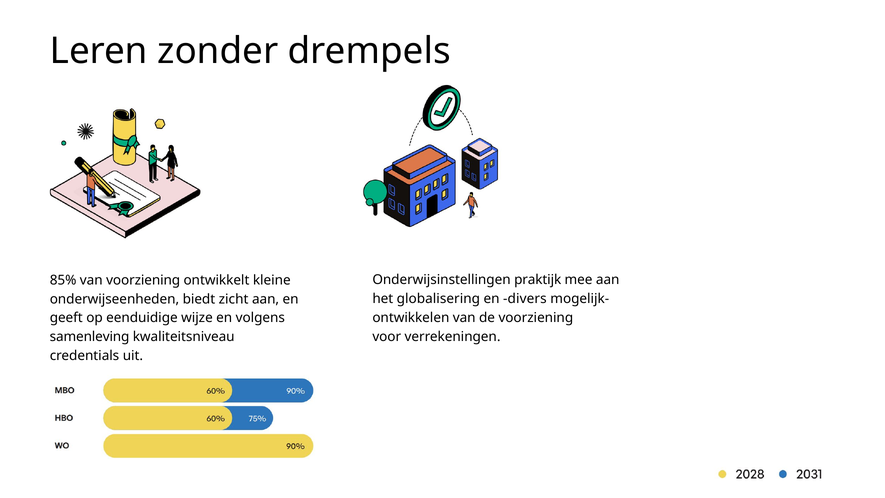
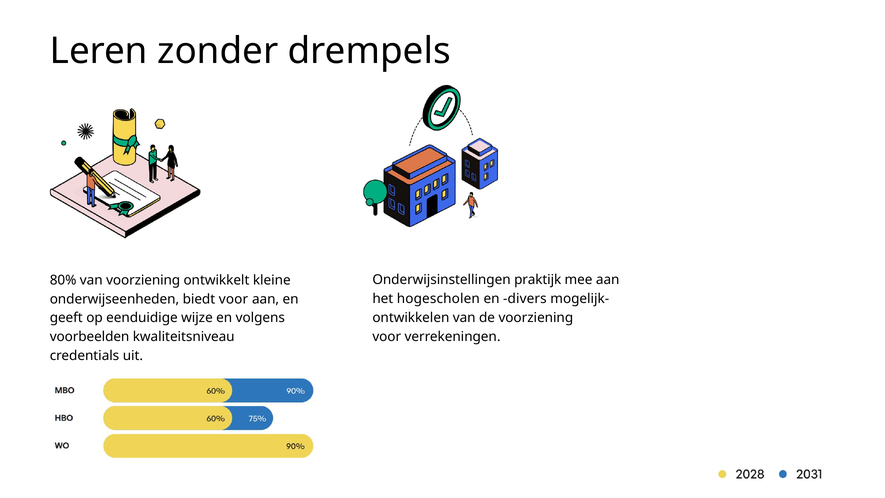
85%: 85% -> 80%
globalisering: globalisering -> hogescholen
biedt zicht: zicht -> voor
samenleving: samenleving -> voorbeelden
